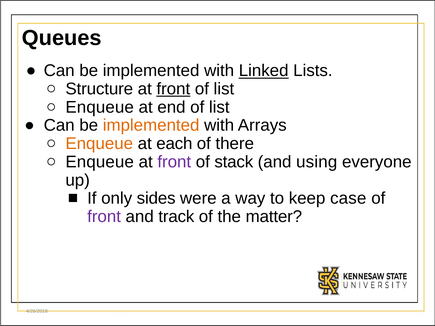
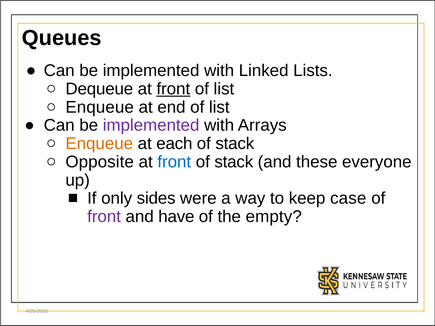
Linked underline: present -> none
Structure: Structure -> Dequeue
implemented at (151, 126) colour: orange -> purple
there at (235, 144): there -> stack
Enqueue at (100, 162): Enqueue -> Opposite
front at (174, 162) colour: purple -> blue
using: using -> these
track: track -> have
matter: matter -> empty
